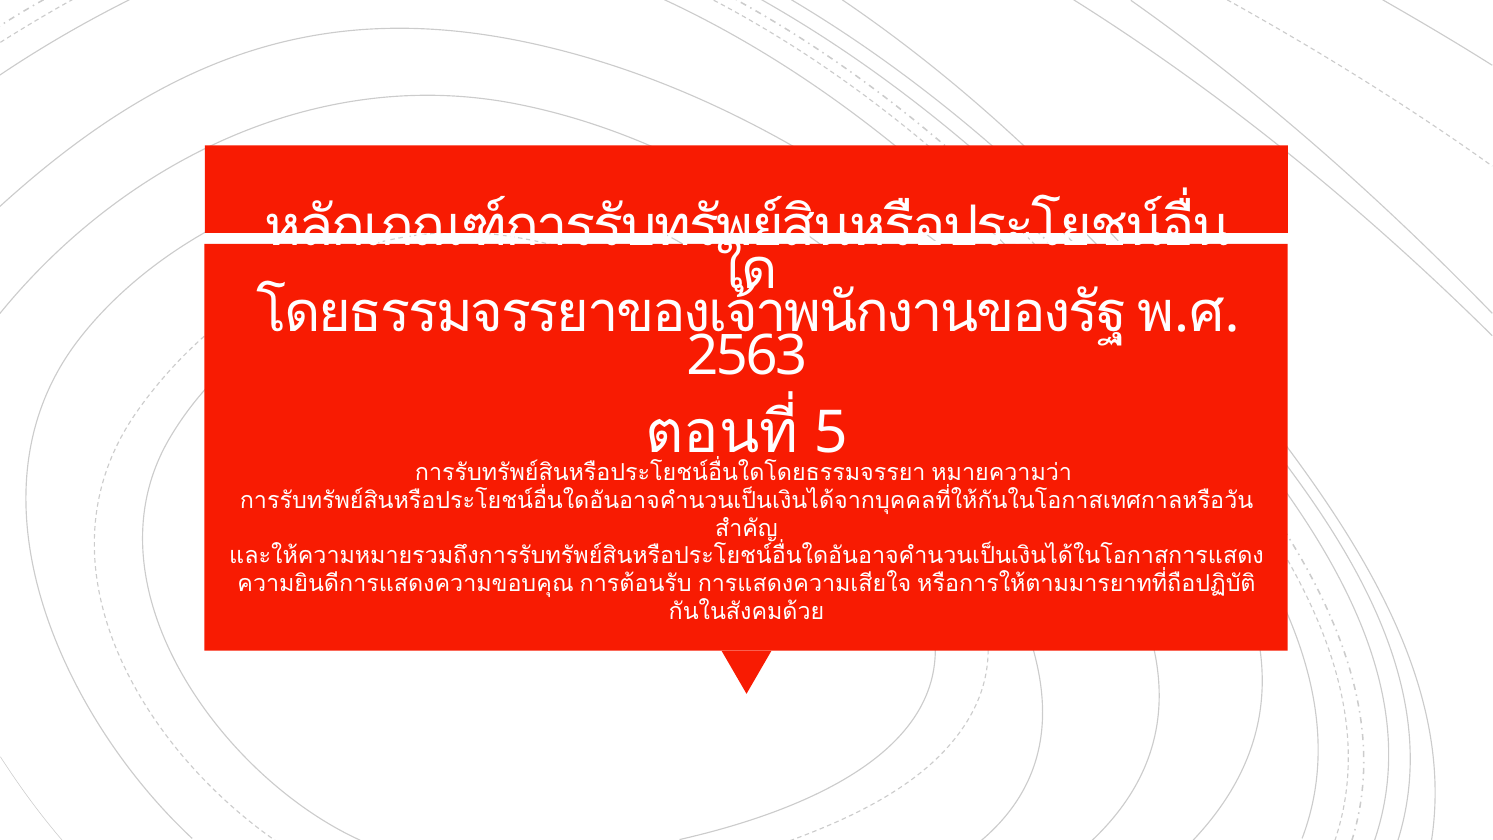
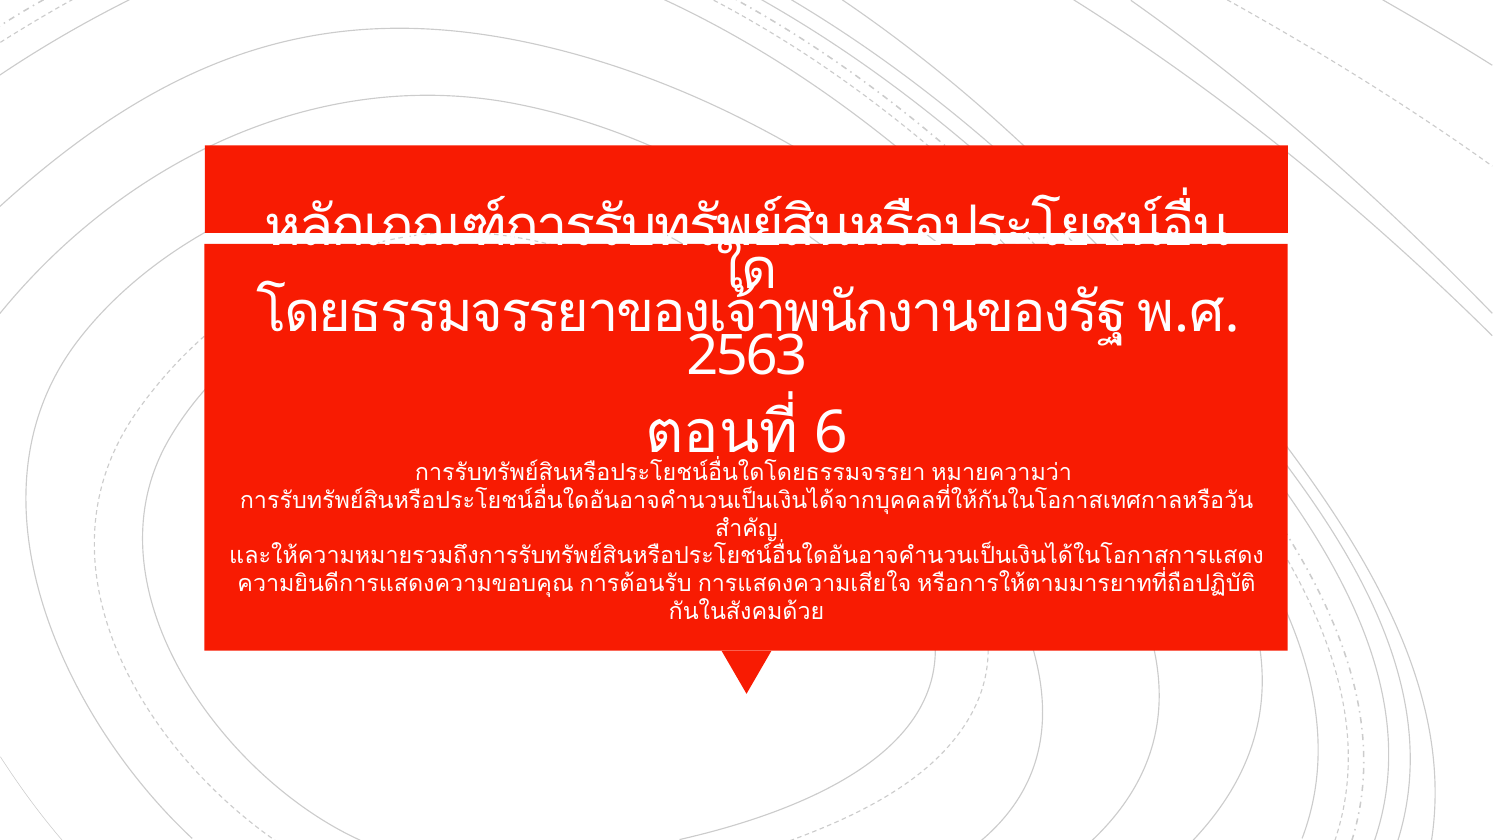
5: 5 -> 6
